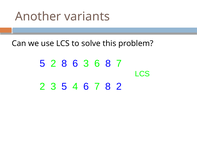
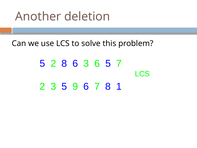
variants: variants -> deletion
6 8: 8 -> 5
4: 4 -> 9
8 2: 2 -> 1
